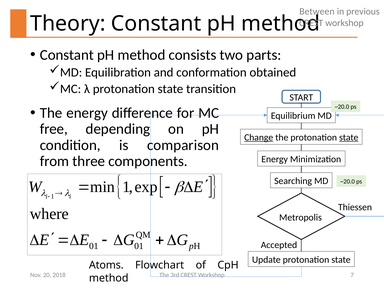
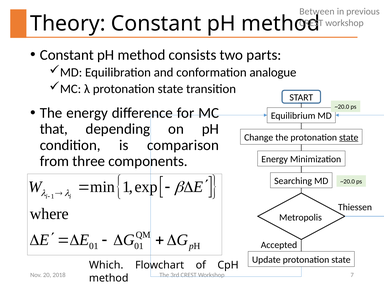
obtained: obtained -> analogue
free: free -> that
Change underline: present -> none
Atoms: Atoms -> Which
